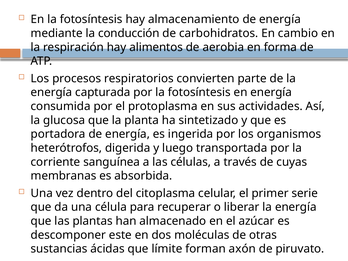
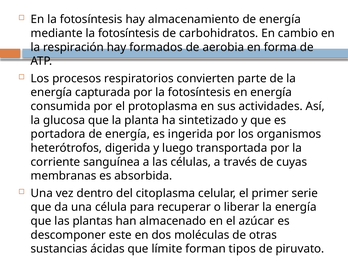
mediante la conducción: conducción -> fotosíntesis
alimentos: alimentos -> formados
axón: axón -> tipos
